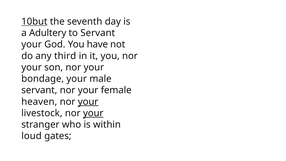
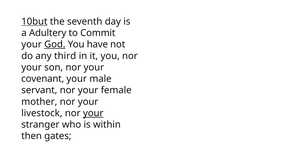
to Servant: Servant -> Commit
God underline: none -> present
bondage: bondage -> covenant
heaven: heaven -> mother
your at (88, 102) underline: present -> none
loud: loud -> then
